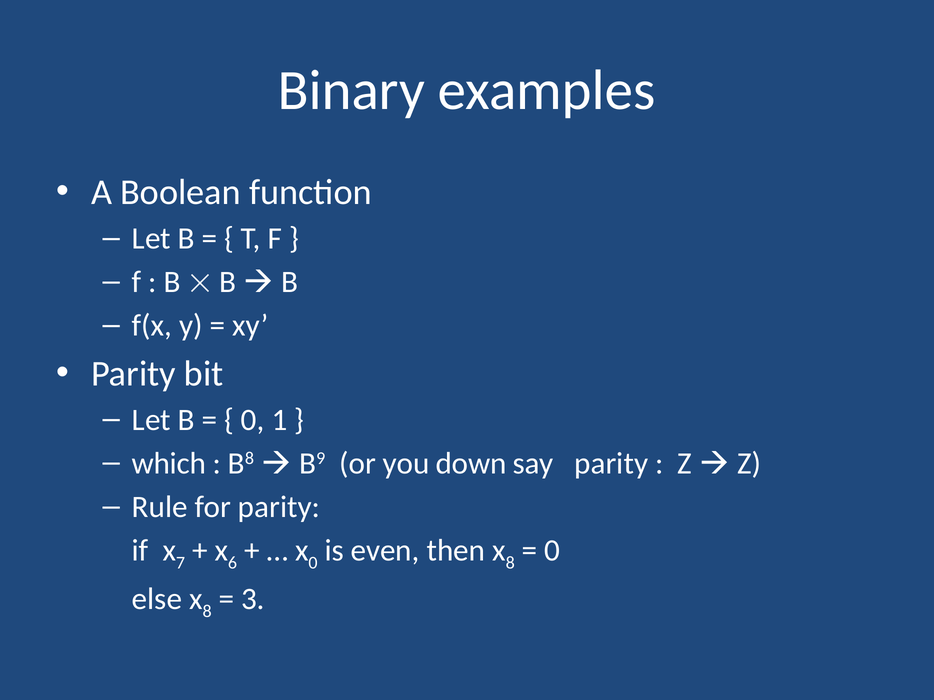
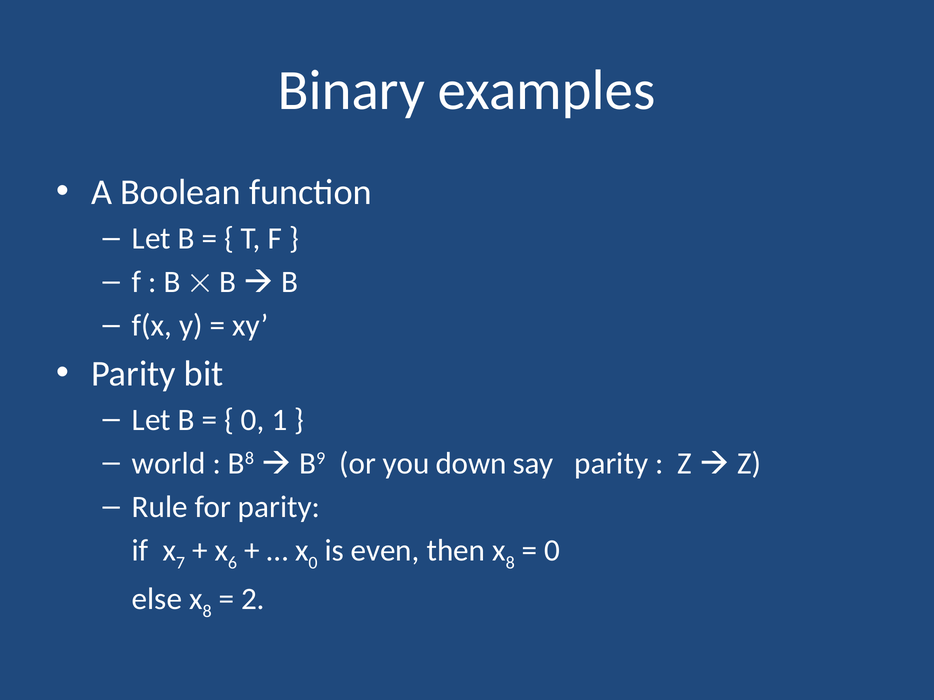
which: which -> world
3: 3 -> 2
